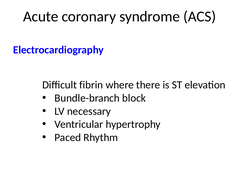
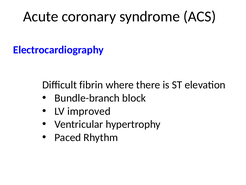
necessary: necessary -> improved
